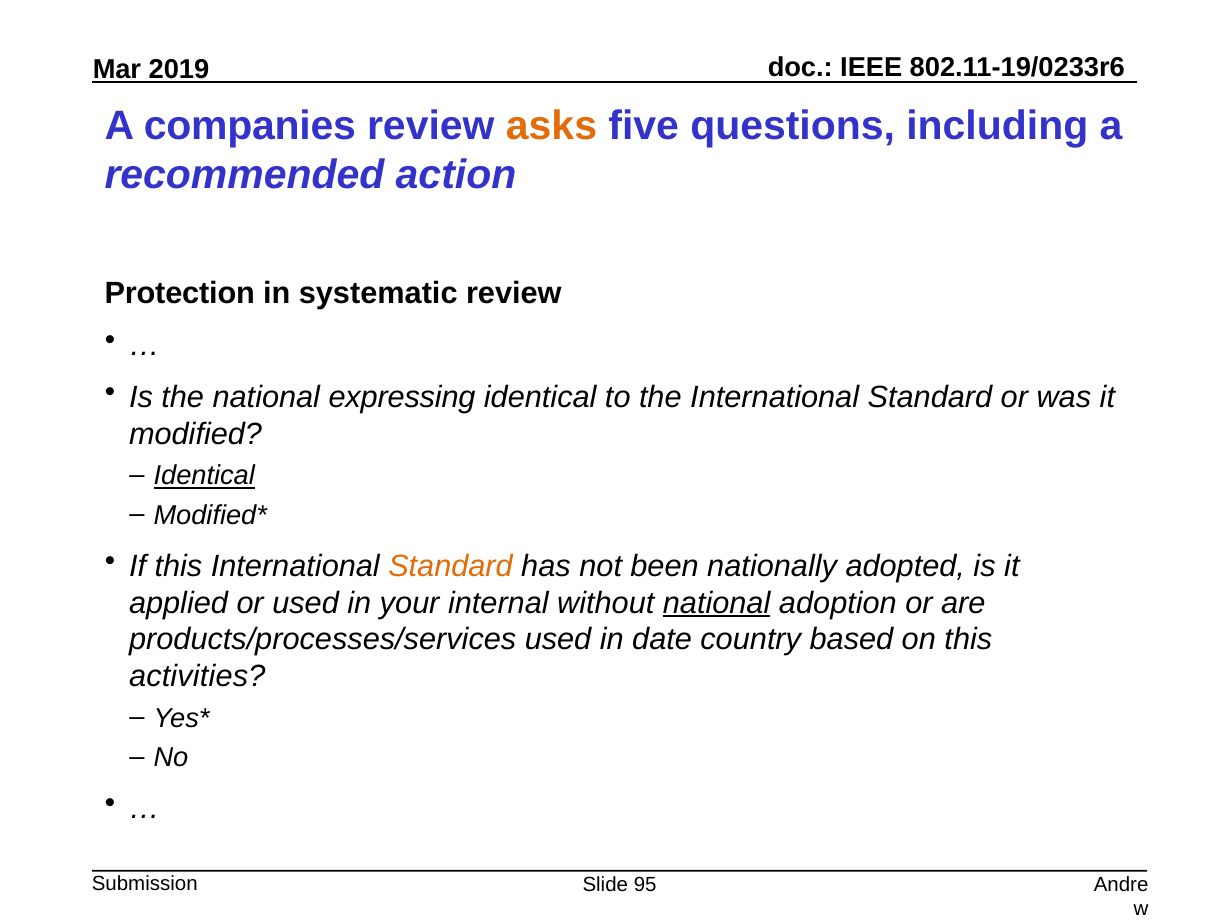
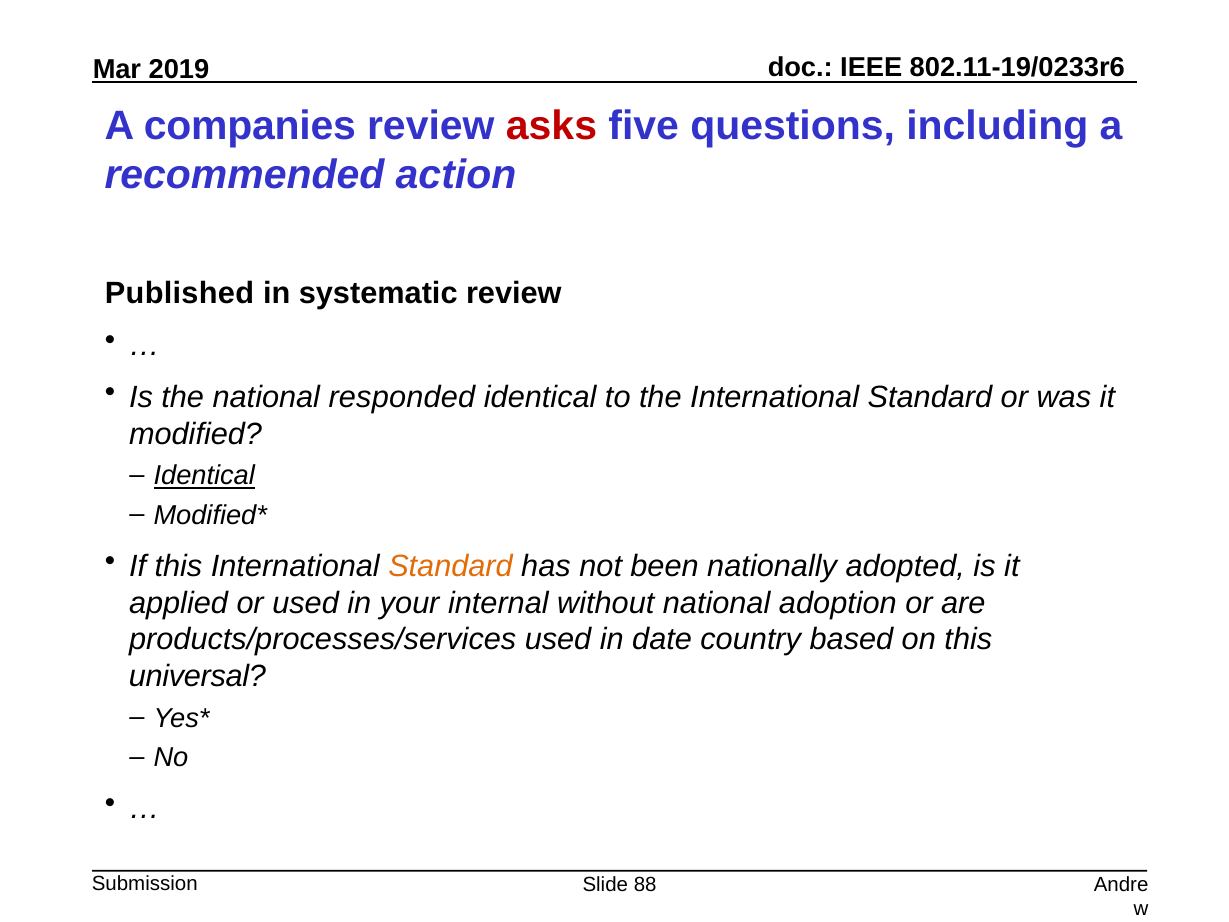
asks colour: orange -> red
Protection: Protection -> Published
expressing: expressing -> responded
national at (717, 603) underline: present -> none
activities: activities -> universal
95: 95 -> 88
